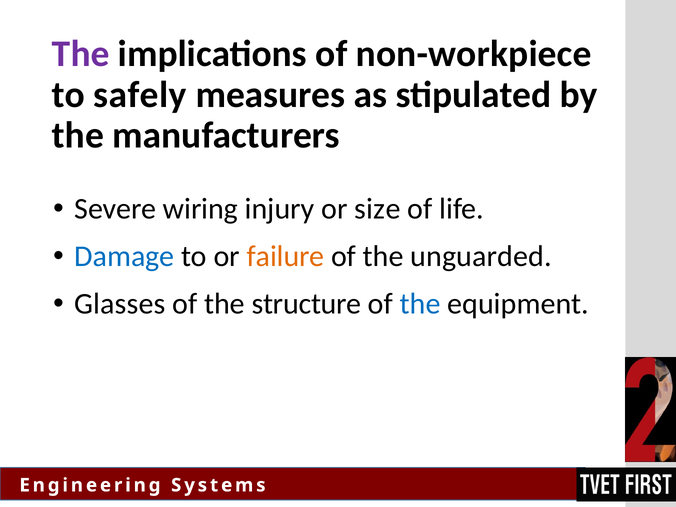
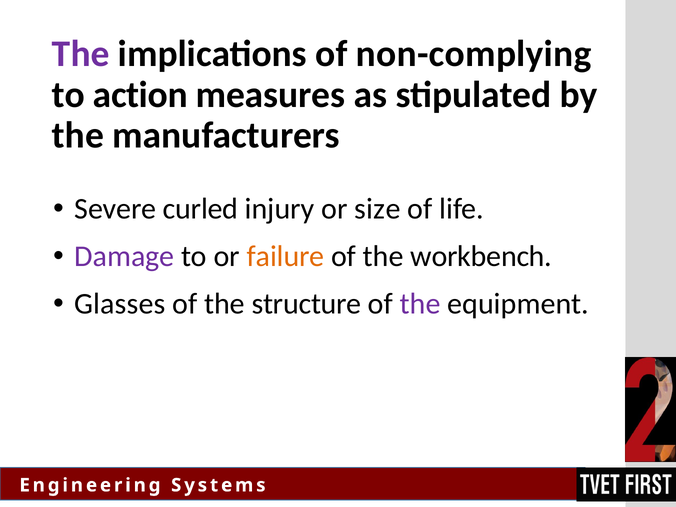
non-workpiece: non-workpiece -> non-complying
safely: safely -> action
wiring: wiring -> curled
Damage colour: blue -> purple
unguarded: unguarded -> workbench
the at (420, 304) colour: blue -> purple
